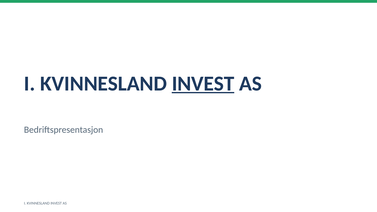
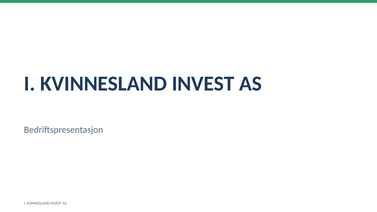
INVEST at (203, 84) underline: present -> none
